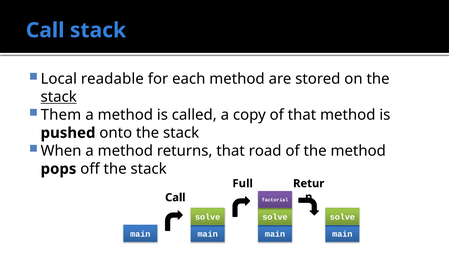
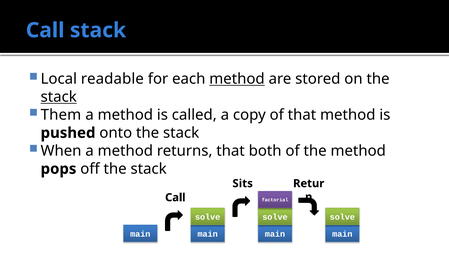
method at (237, 79) underline: none -> present
road: road -> both
Full: Full -> Sits
